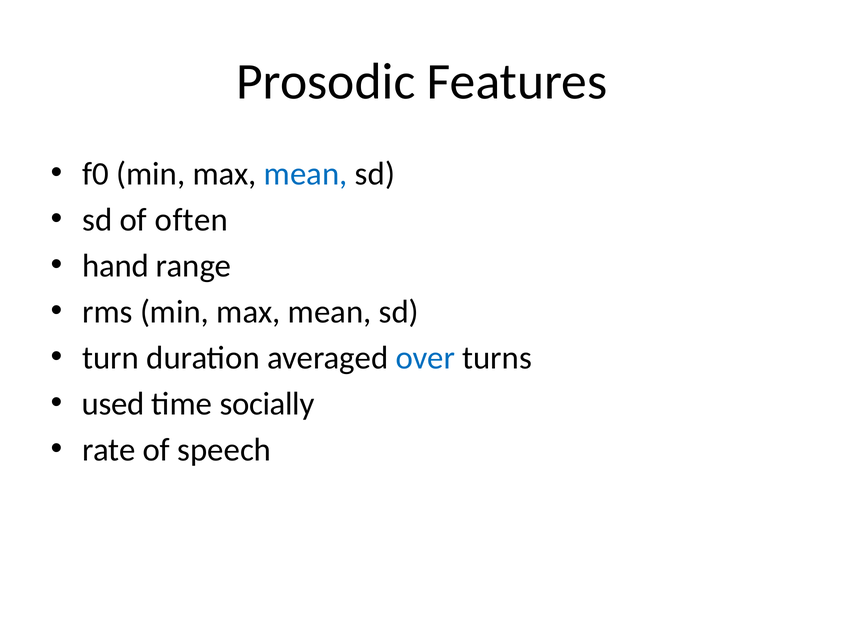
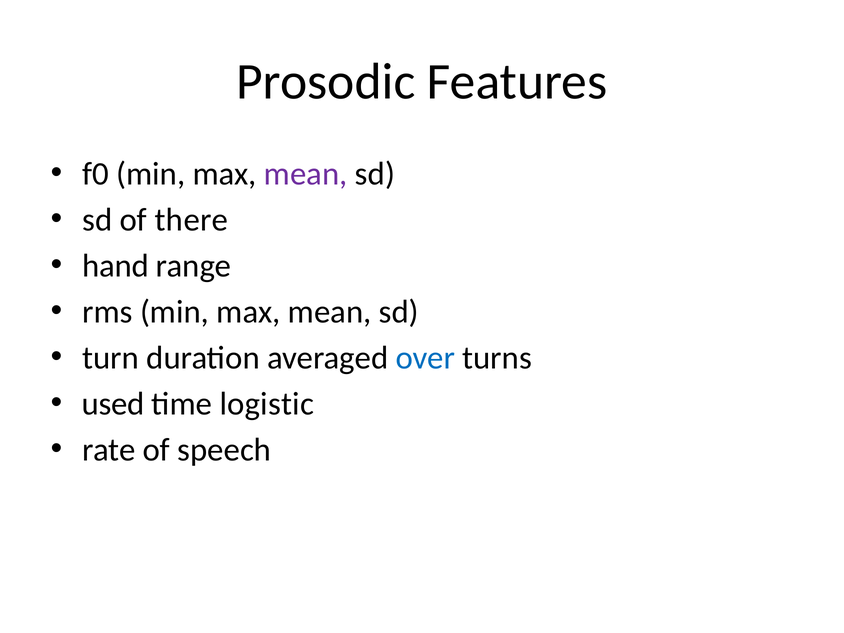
mean at (306, 174) colour: blue -> purple
often: often -> there
socially: socially -> logistic
